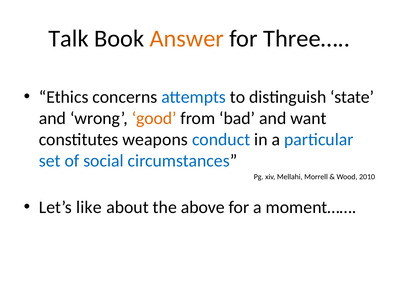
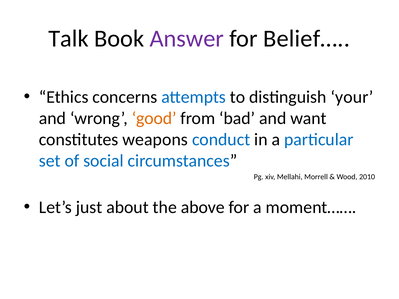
Answer colour: orange -> purple
Three…: Three… -> Belief…
state: state -> your
like: like -> just
